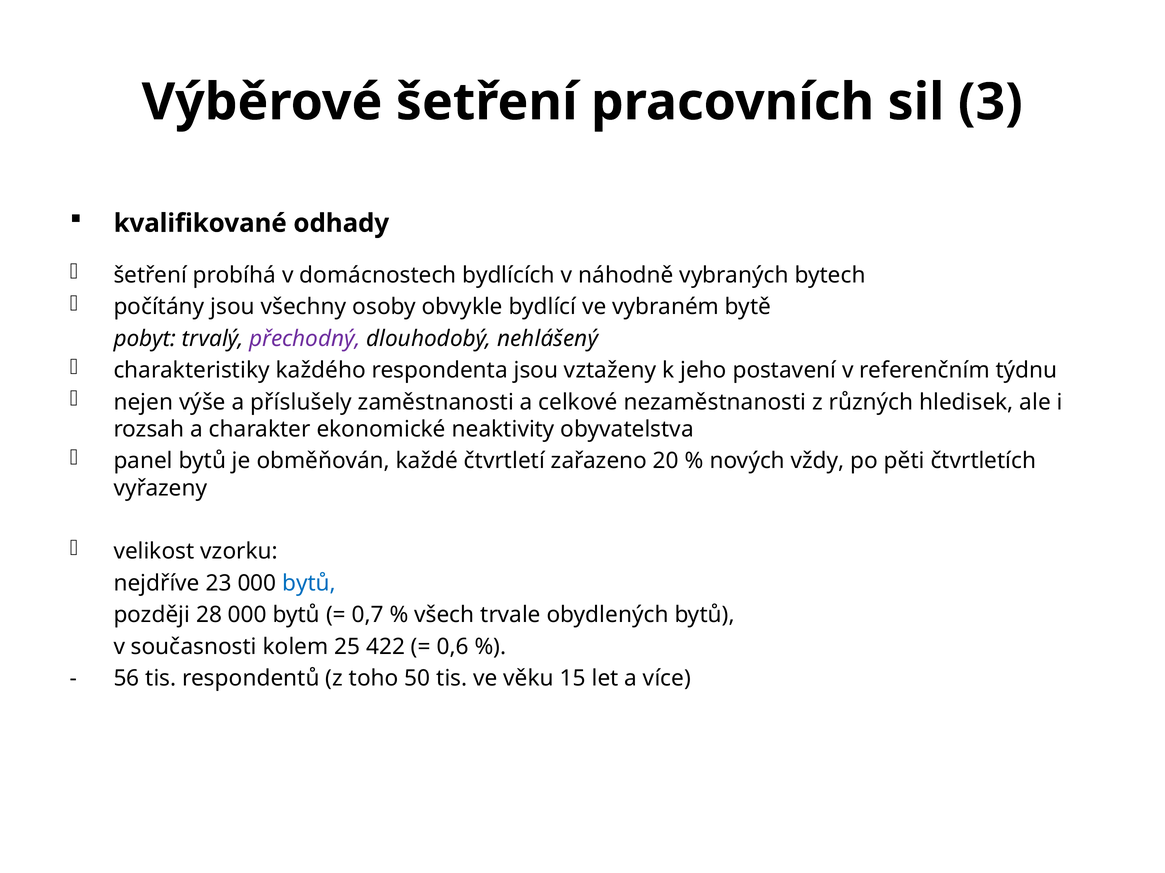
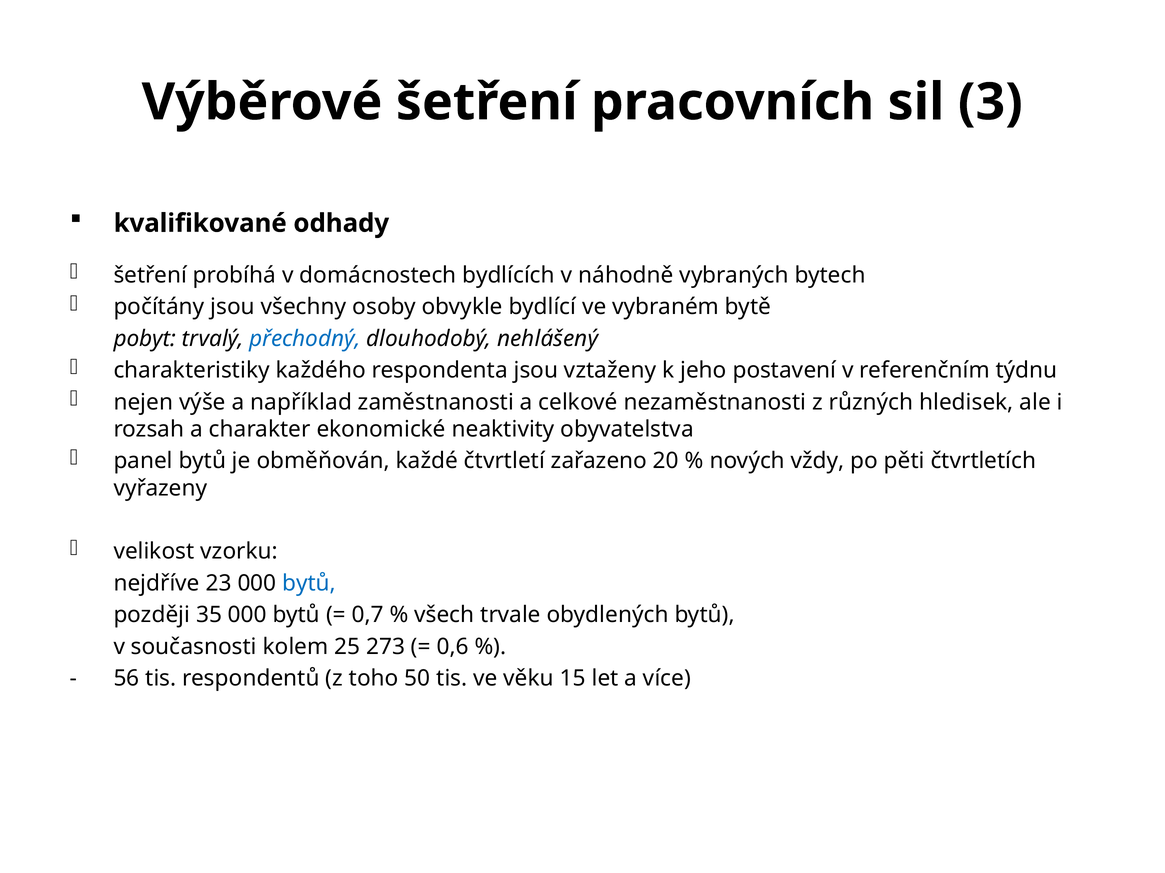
přechodný colour: purple -> blue
příslušely: příslušely -> například
28: 28 -> 35
422: 422 -> 273
